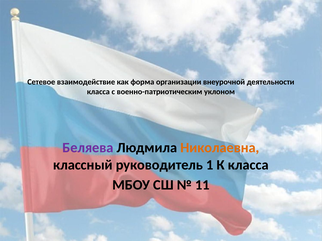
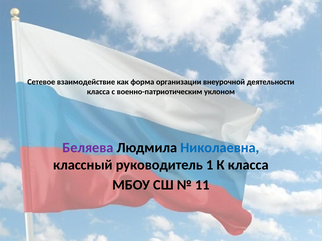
Николаевна colour: orange -> blue
